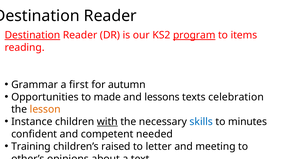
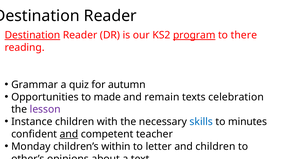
items: items -> there
first: first -> quiz
lessons: lessons -> remain
lesson colour: orange -> purple
with underline: present -> none
and at (69, 134) underline: none -> present
needed: needed -> teacher
Training: Training -> Monday
raised: raised -> within
and meeting: meeting -> children
